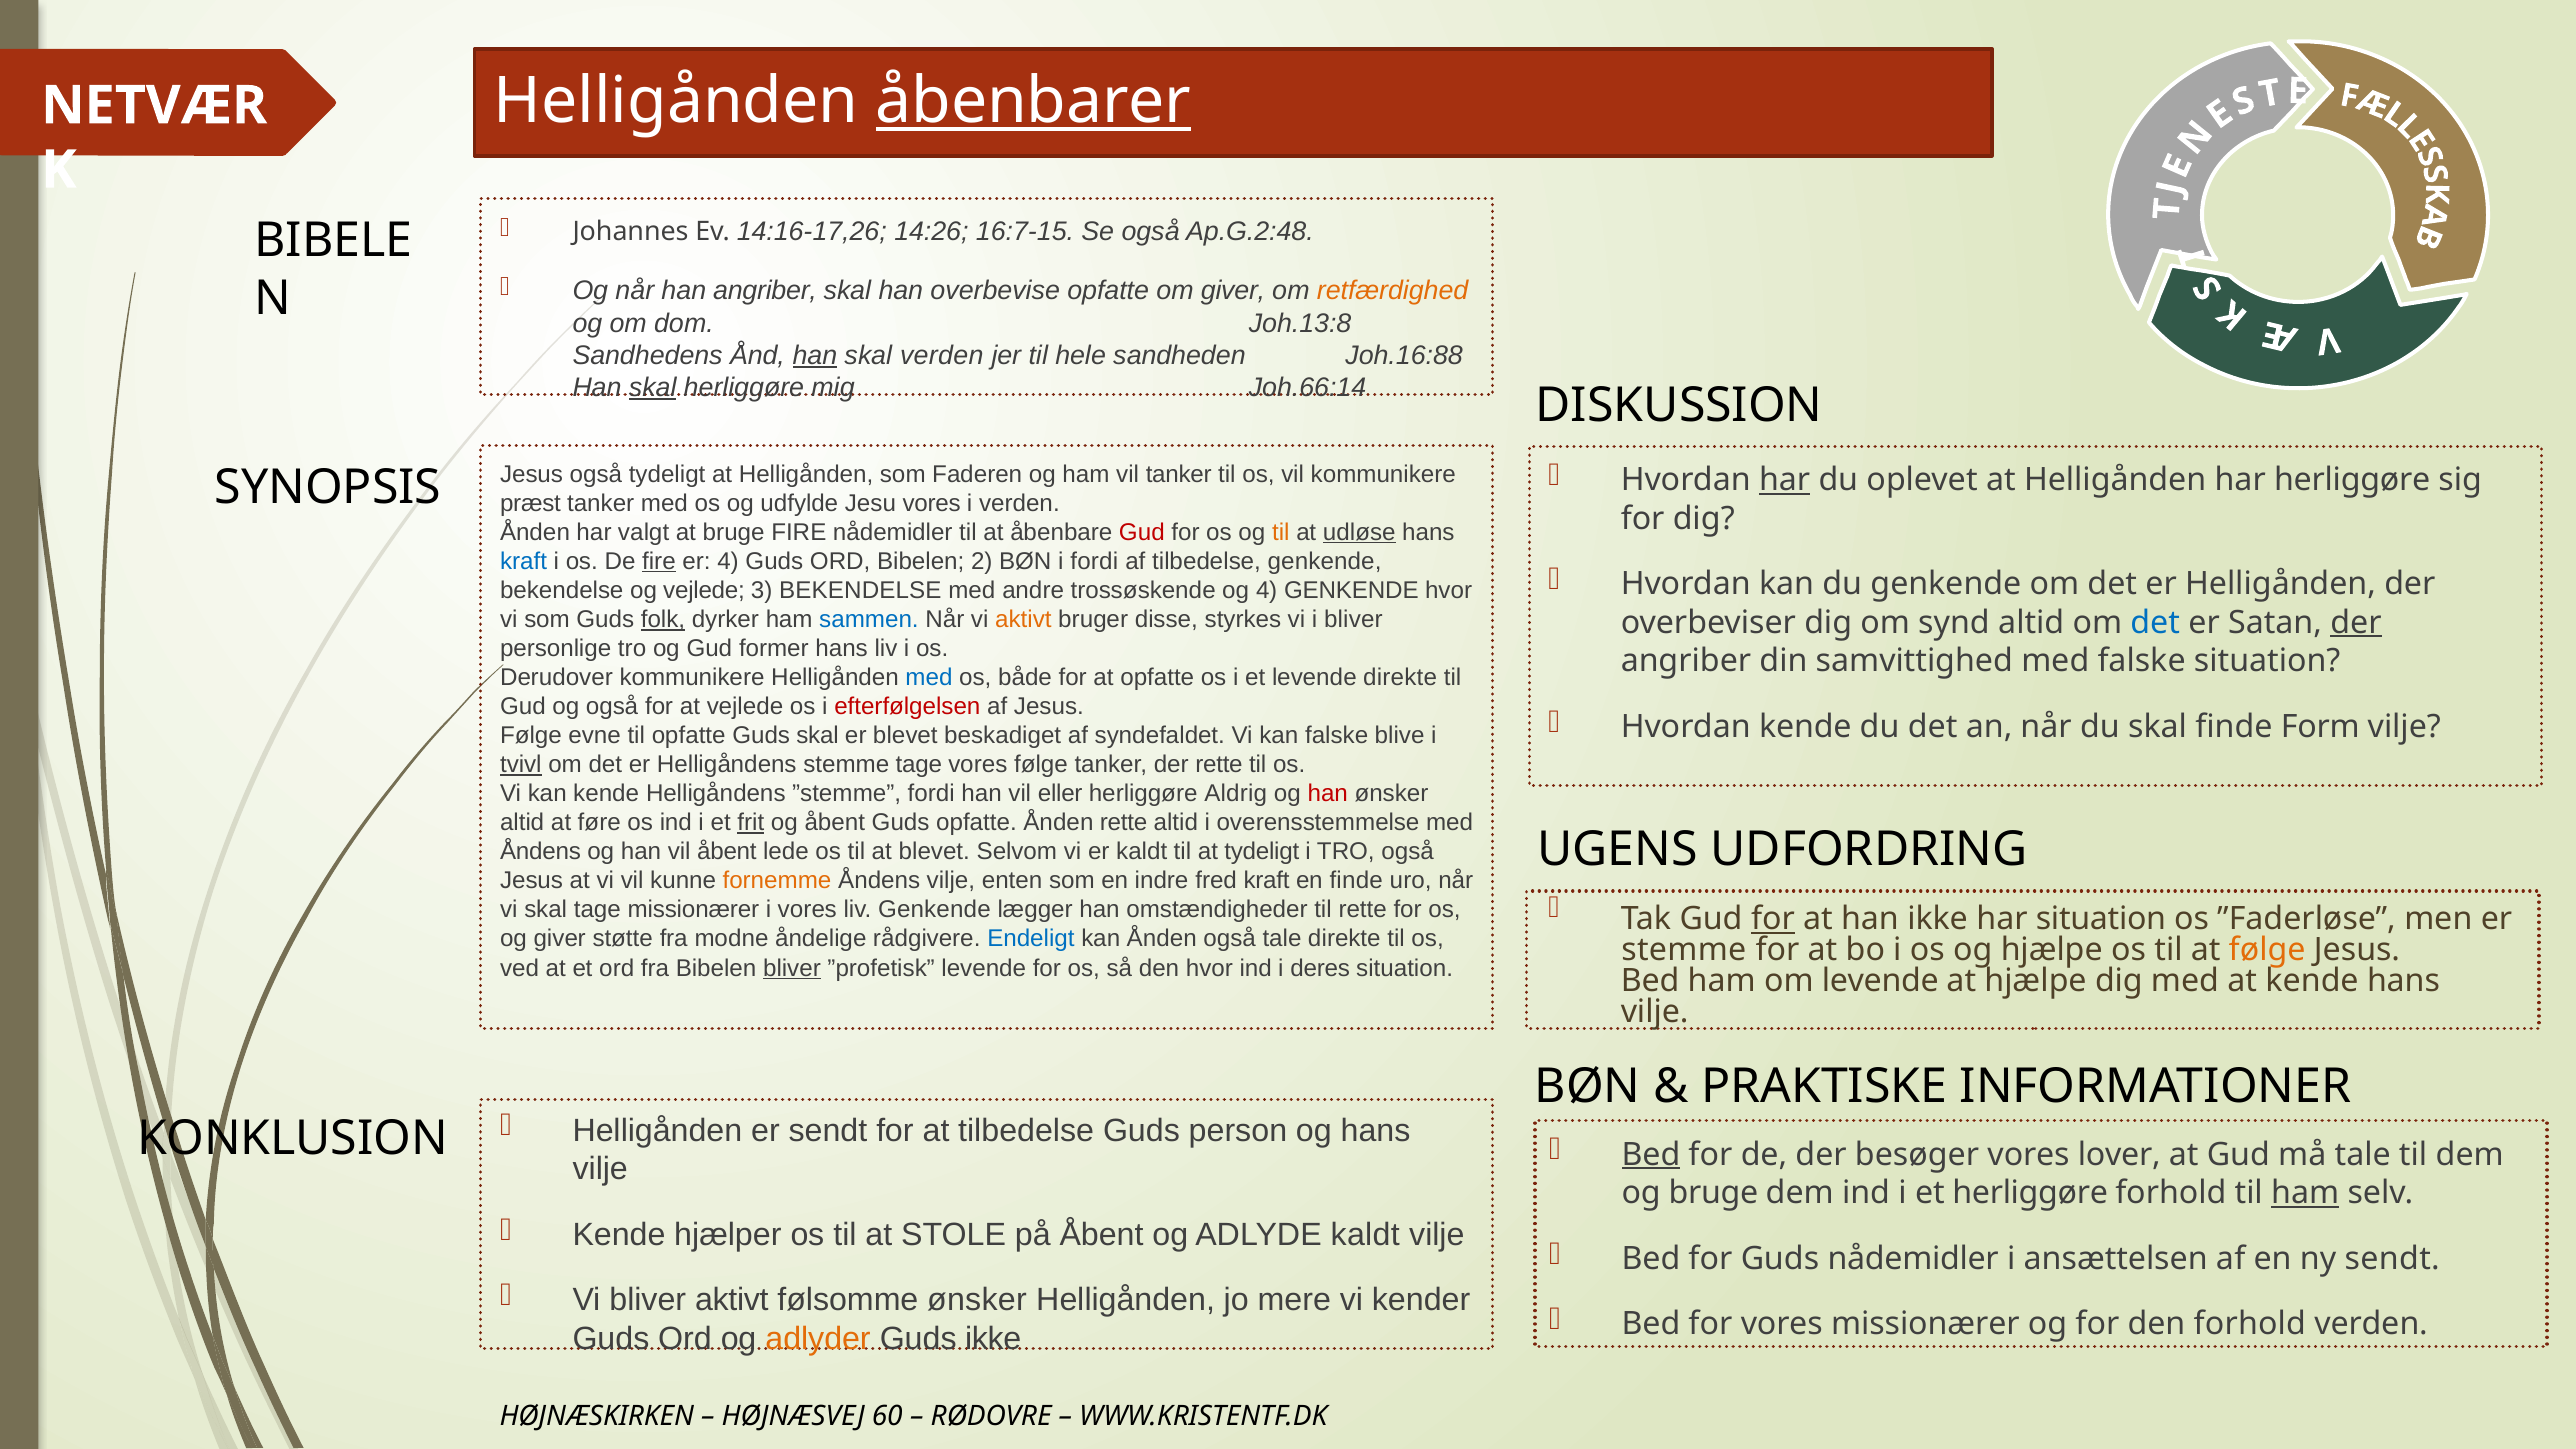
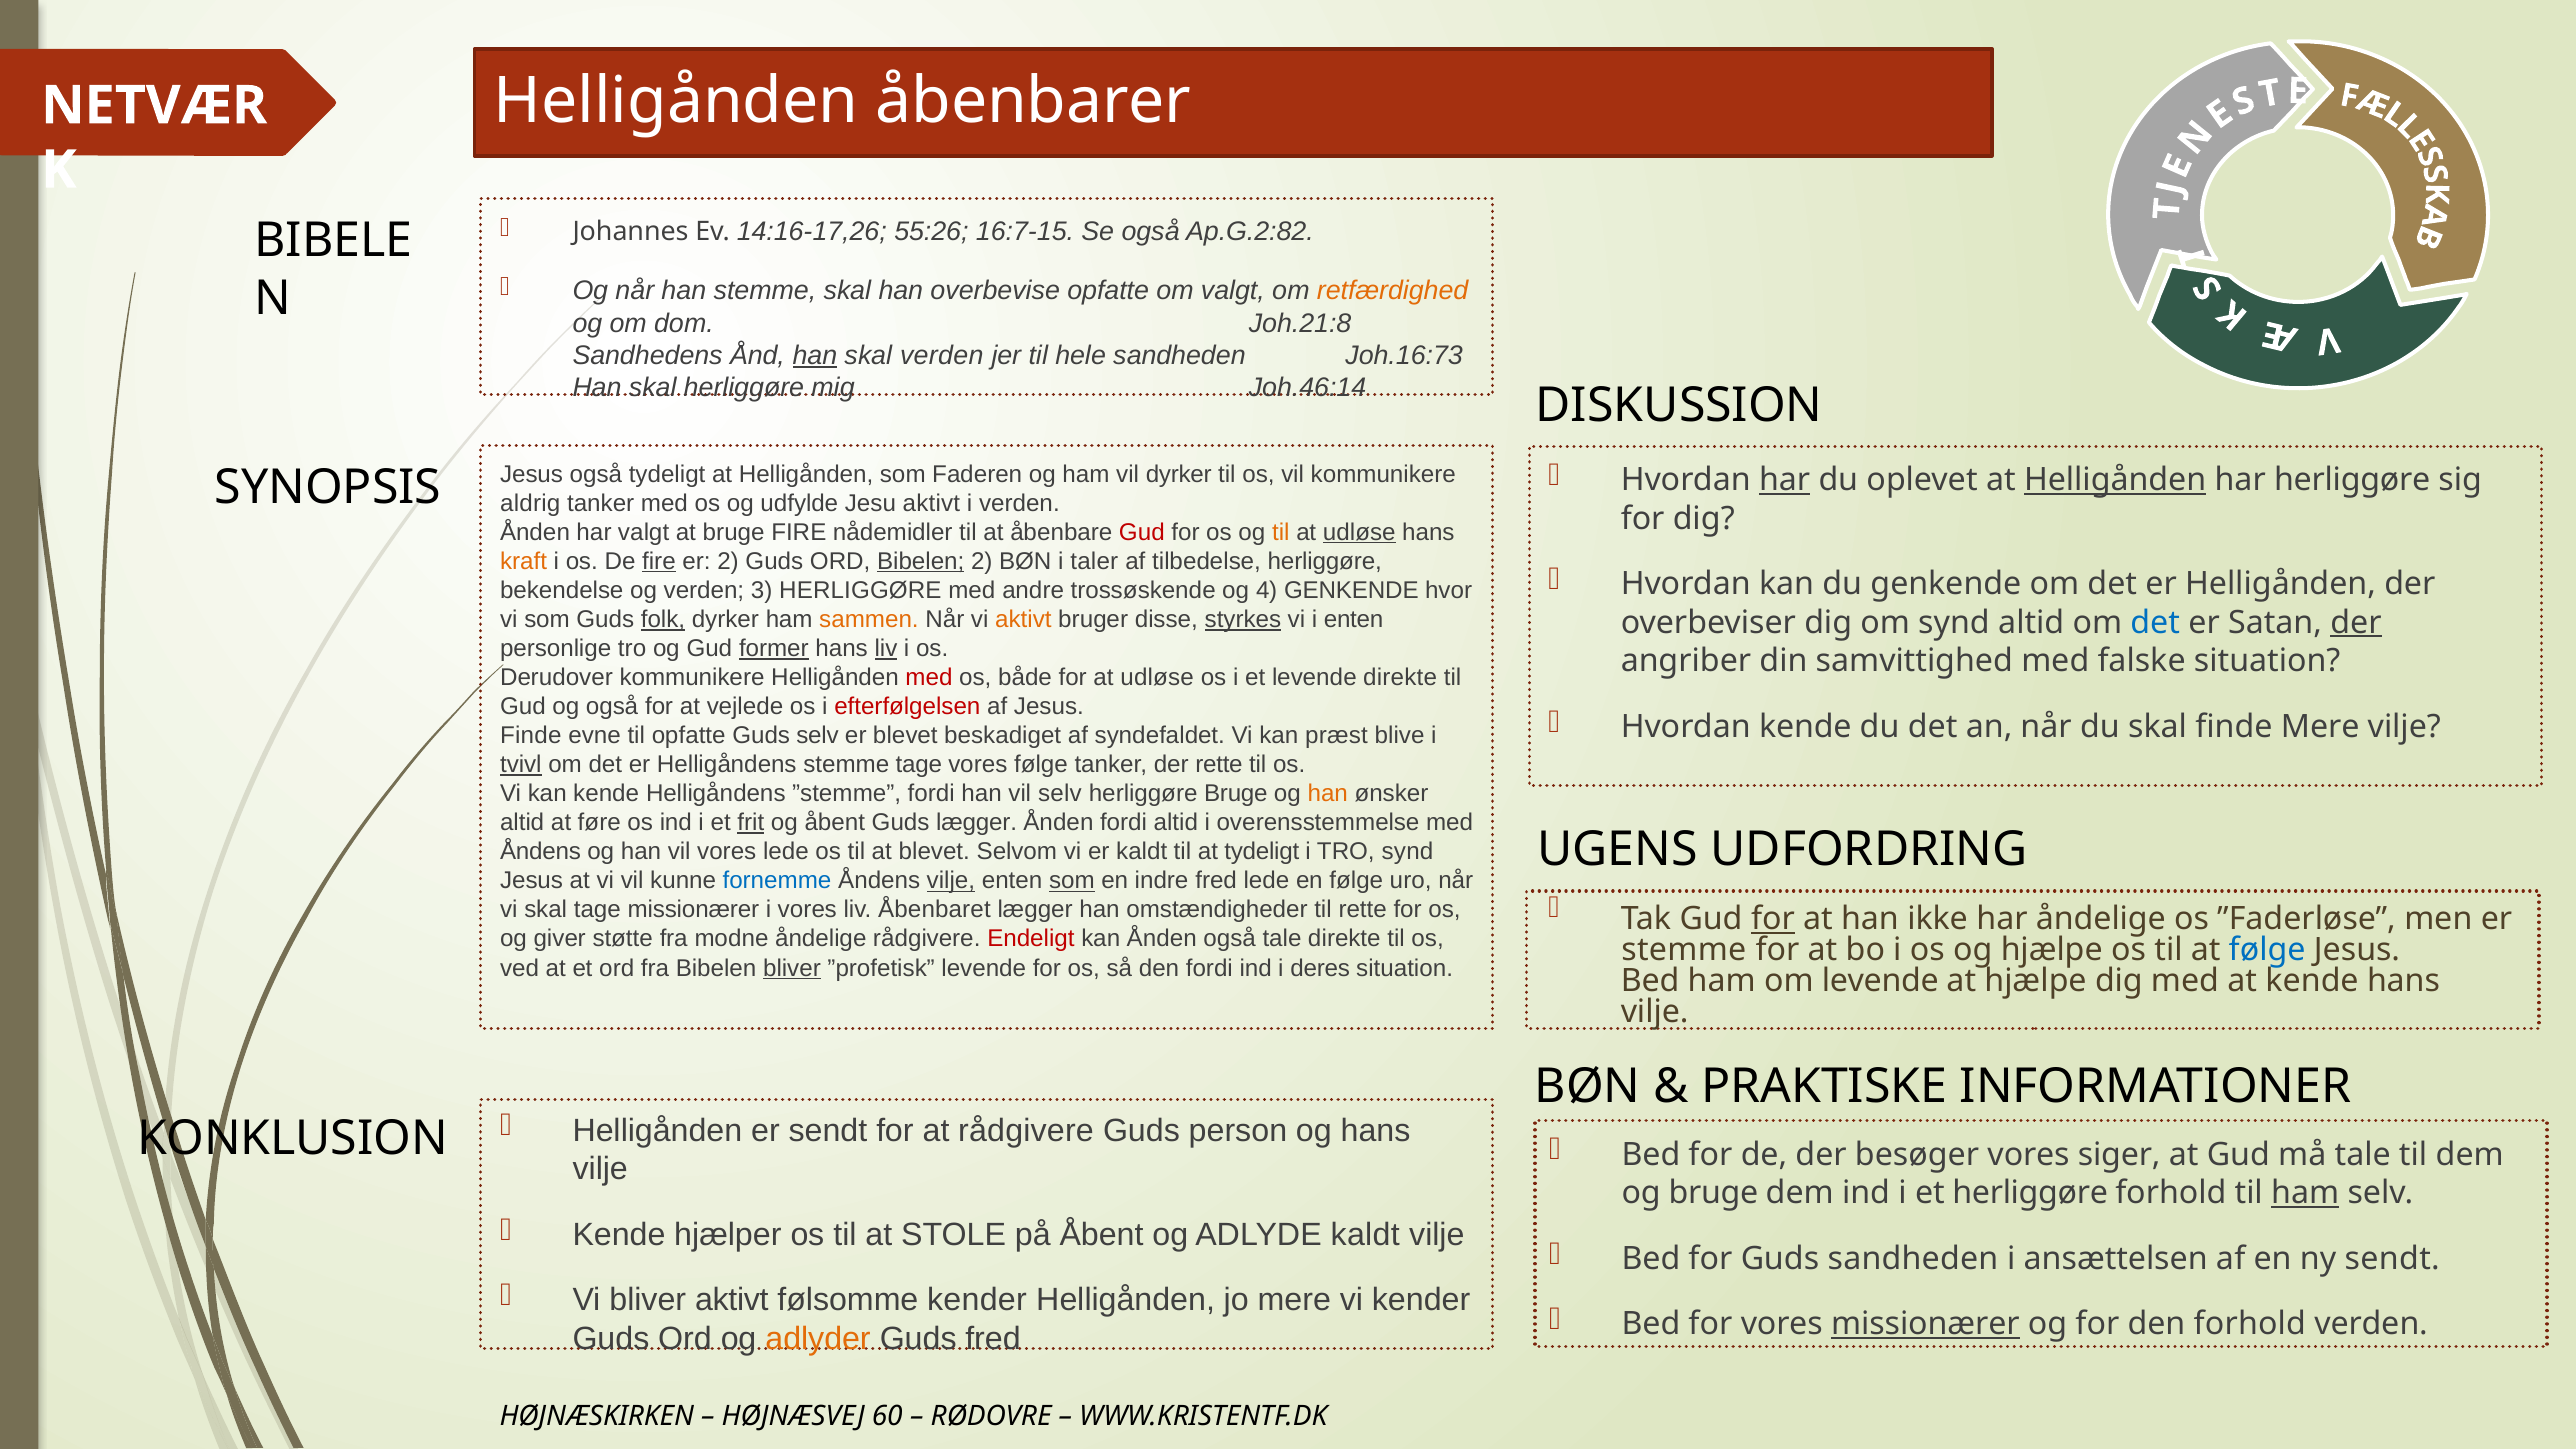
åbenbarer underline: present -> none
14:26: 14:26 -> 55:26
Ap.G.2:48: Ap.G.2:48 -> Ap.G.2:82
han angriber: angriber -> stemme
om giver: giver -> valgt
Joh.13:8: Joh.13:8 -> Joh.21:8
Joh.16:88: Joh.16:88 -> Joh.16:73
skal at (653, 388) underline: present -> none
Joh.66:14: Joh.66:14 -> Joh.46:14
vil tanker: tanker -> dyrker
Helligånden at (2115, 480) underline: none -> present
præst: præst -> aldrig
Jesu vores: vores -> aktivt
kraft at (524, 561) colour: blue -> orange
er 4: 4 -> 2
Bibelen at (921, 561) underline: none -> present
i fordi: fordi -> taler
tilbedelse genkende: genkende -> herliggøre
og vejlede: vejlede -> verden
3 BEKENDELSE: BEKENDELSE -> HERLIGGØRE
sammen colour: blue -> orange
styrkes underline: none -> present
i bliver: bliver -> enten
former underline: none -> present
liv at (886, 648) underline: none -> present
med at (929, 677) colour: blue -> red
for at opfatte: opfatte -> udløse
finde Form: Form -> Mere
Følge at (531, 736): Følge -> Finde
Guds skal: skal -> selv
kan falske: falske -> præst
vil eller: eller -> selv
herliggøre Aldrig: Aldrig -> Bruge
han at (1328, 794) colour: red -> orange
Guds opfatte: opfatte -> lægger
Ånden rette: rette -> fordi
vil åbent: åbent -> vores
TRO også: også -> synd
fornemme colour: orange -> blue
vilje at (951, 881) underline: none -> present
som at (1072, 881) underline: none -> present
fred kraft: kraft -> lede
en finde: finde -> følge
har situation: situation -> åndelige
liv Genkende: Genkende -> Åbenbaret
Endeligt colour: blue -> red
følge at (2267, 950) colour: orange -> blue
den hvor: hvor -> fordi
at tilbedelse: tilbedelse -> rådgivere
Bed at (1651, 1155) underline: present -> none
lover: lover -> siger
Guds nådemidler: nådemidler -> sandheden
følsomme ønsker: ønsker -> kender
missionærer at (1925, 1324) underline: none -> present
Guds ikke: ikke -> fred
